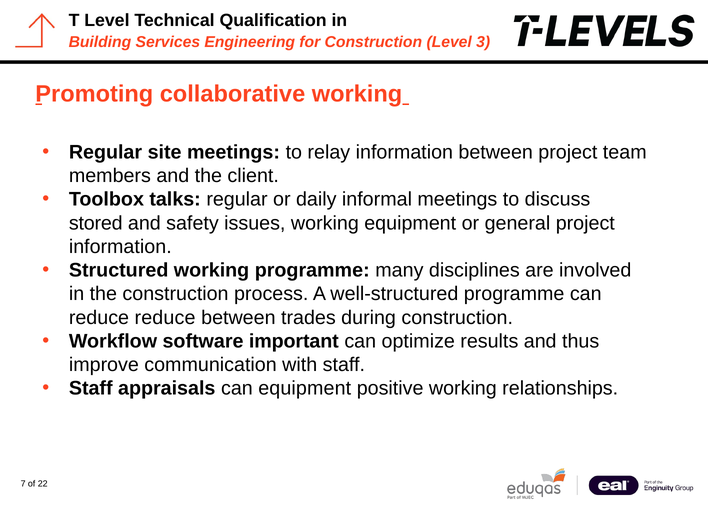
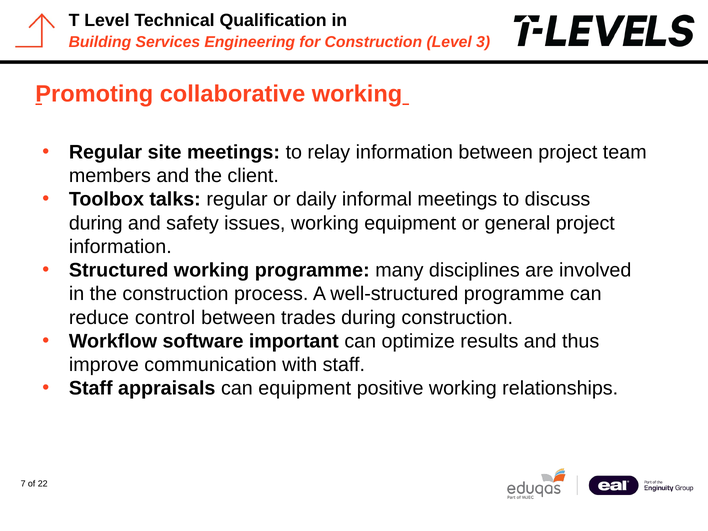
stored at (96, 223): stored -> during
reduce reduce: reduce -> control
